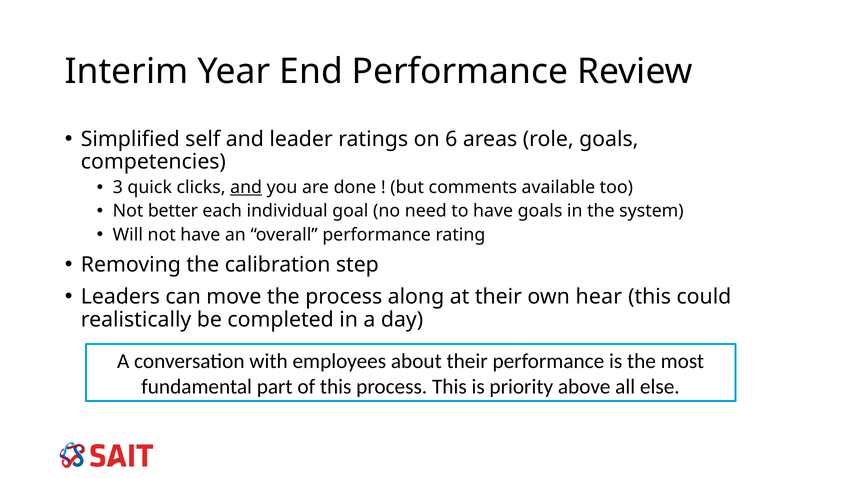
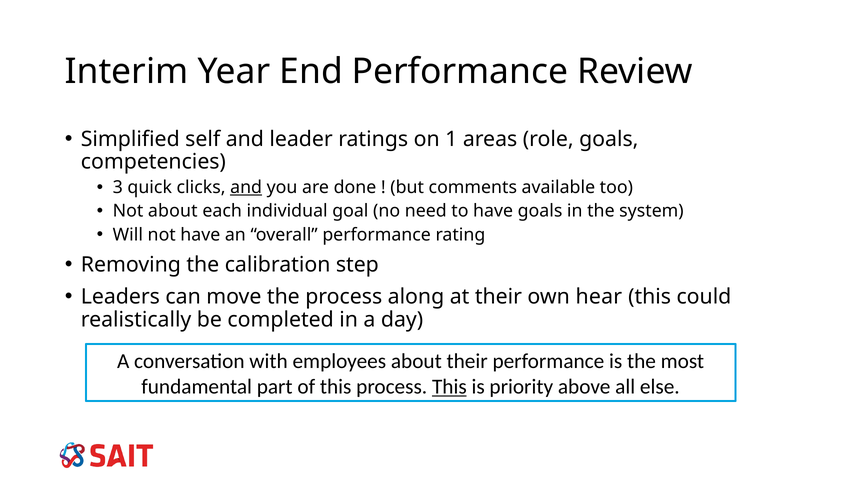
6: 6 -> 1
Not better: better -> about
This at (449, 387) underline: none -> present
